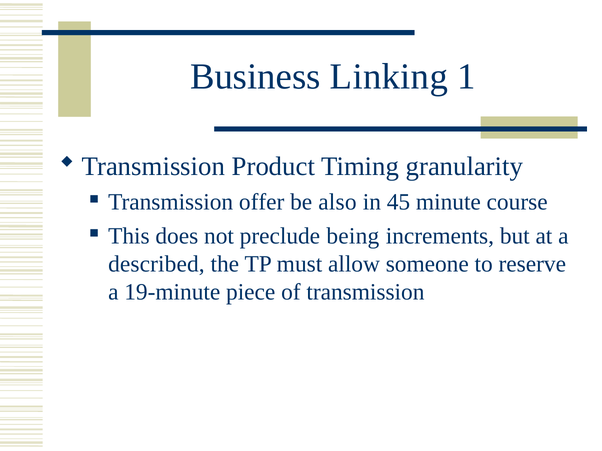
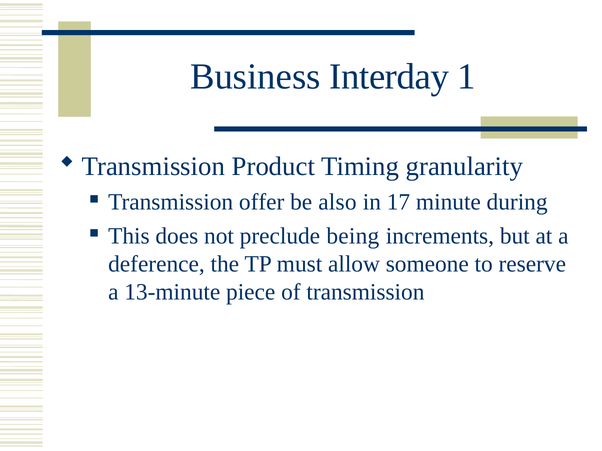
Linking: Linking -> Interday
45: 45 -> 17
course: course -> during
described: described -> deference
19-minute: 19-minute -> 13-minute
